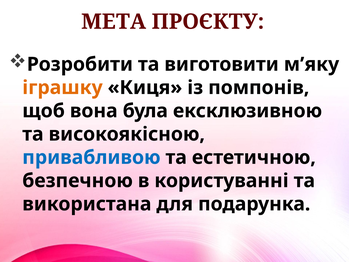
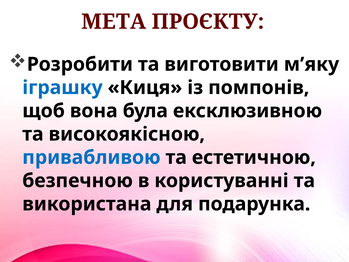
іграшку colour: orange -> blue
